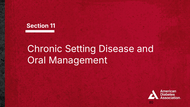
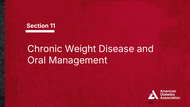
Setting: Setting -> Weight
